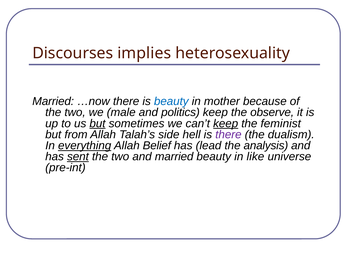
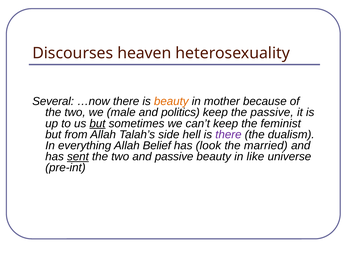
implies: implies -> heaven
Married at (53, 102): Married -> Several
beauty at (171, 102) colour: blue -> orange
the observe: observe -> passive
keep at (226, 124) underline: present -> none
everything underline: present -> none
lead: lead -> look
analysis: analysis -> married
and married: married -> passive
